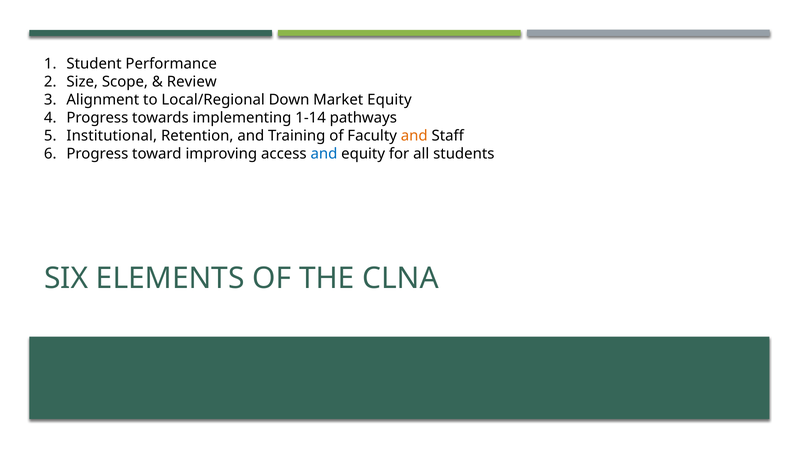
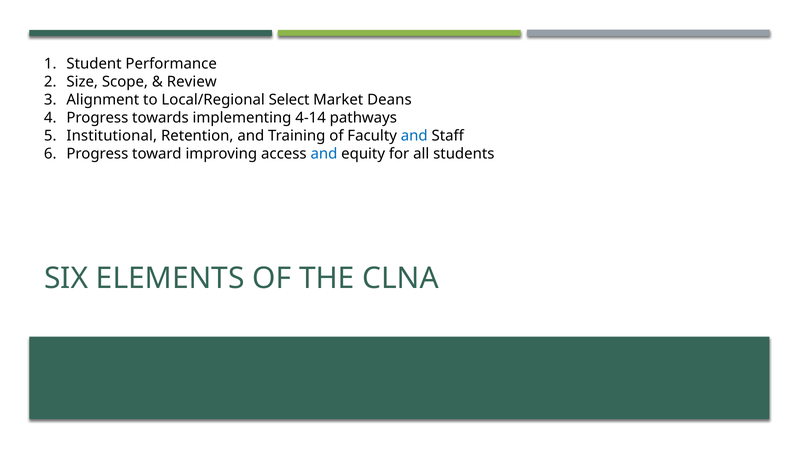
Down: Down -> Select
Market Equity: Equity -> Deans
1-14: 1-14 -> 4-14
and at (414, 136) colour: orange -> blue
